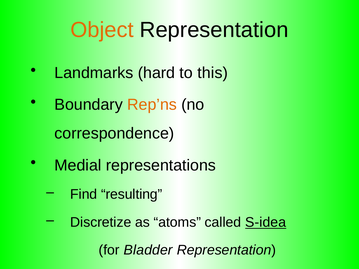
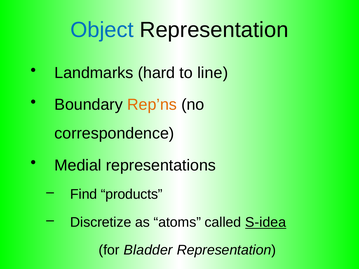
Object colour: orange -> blue
this: this -> line
resulting: resulting -> products
